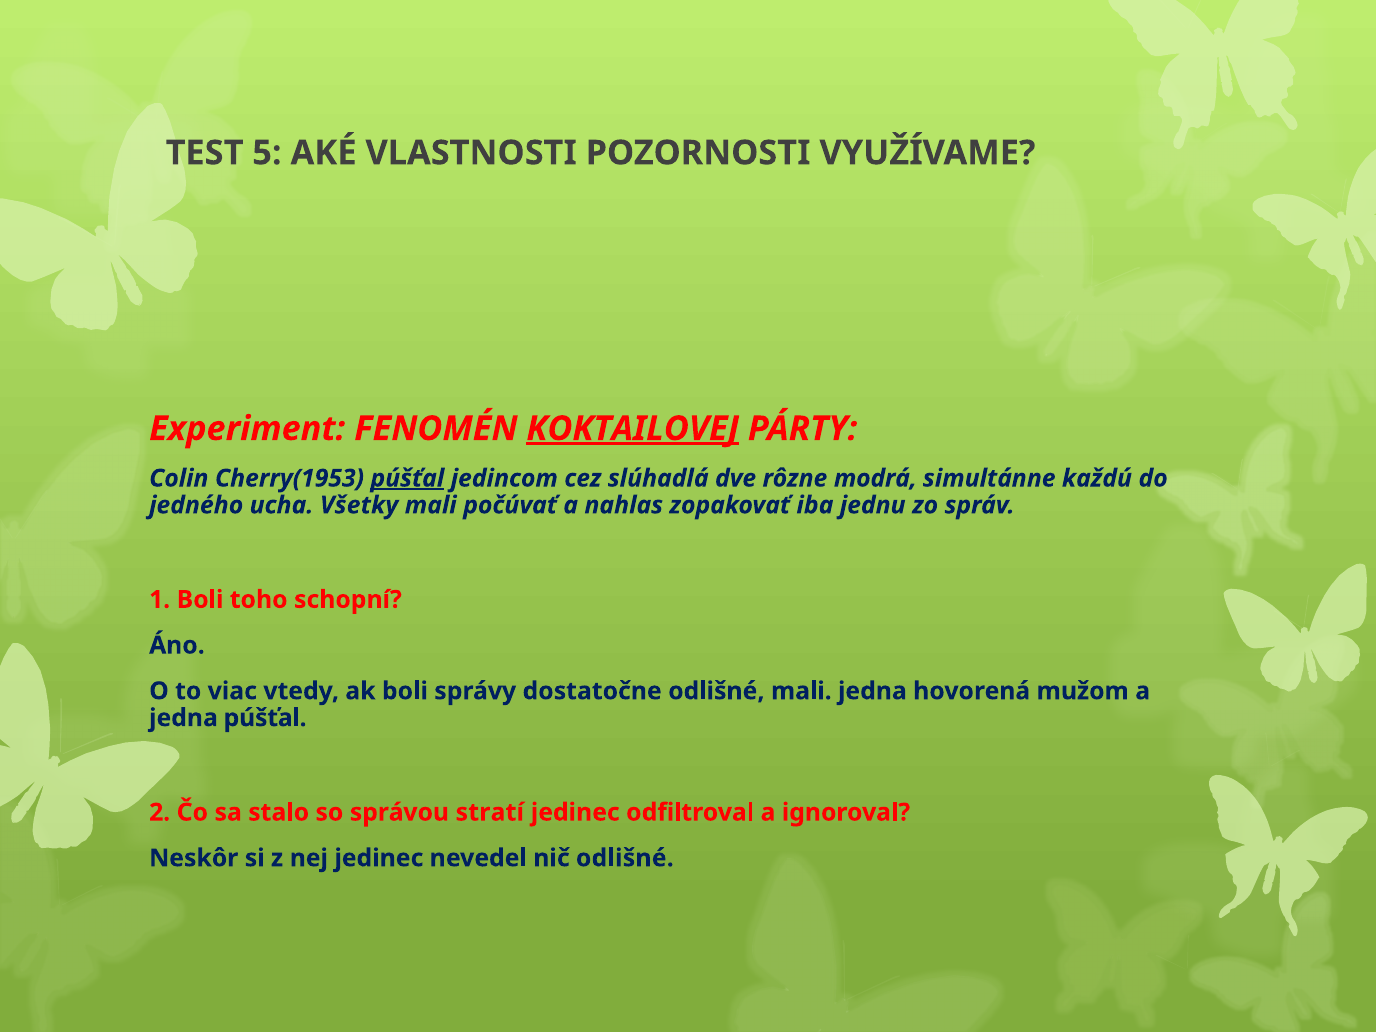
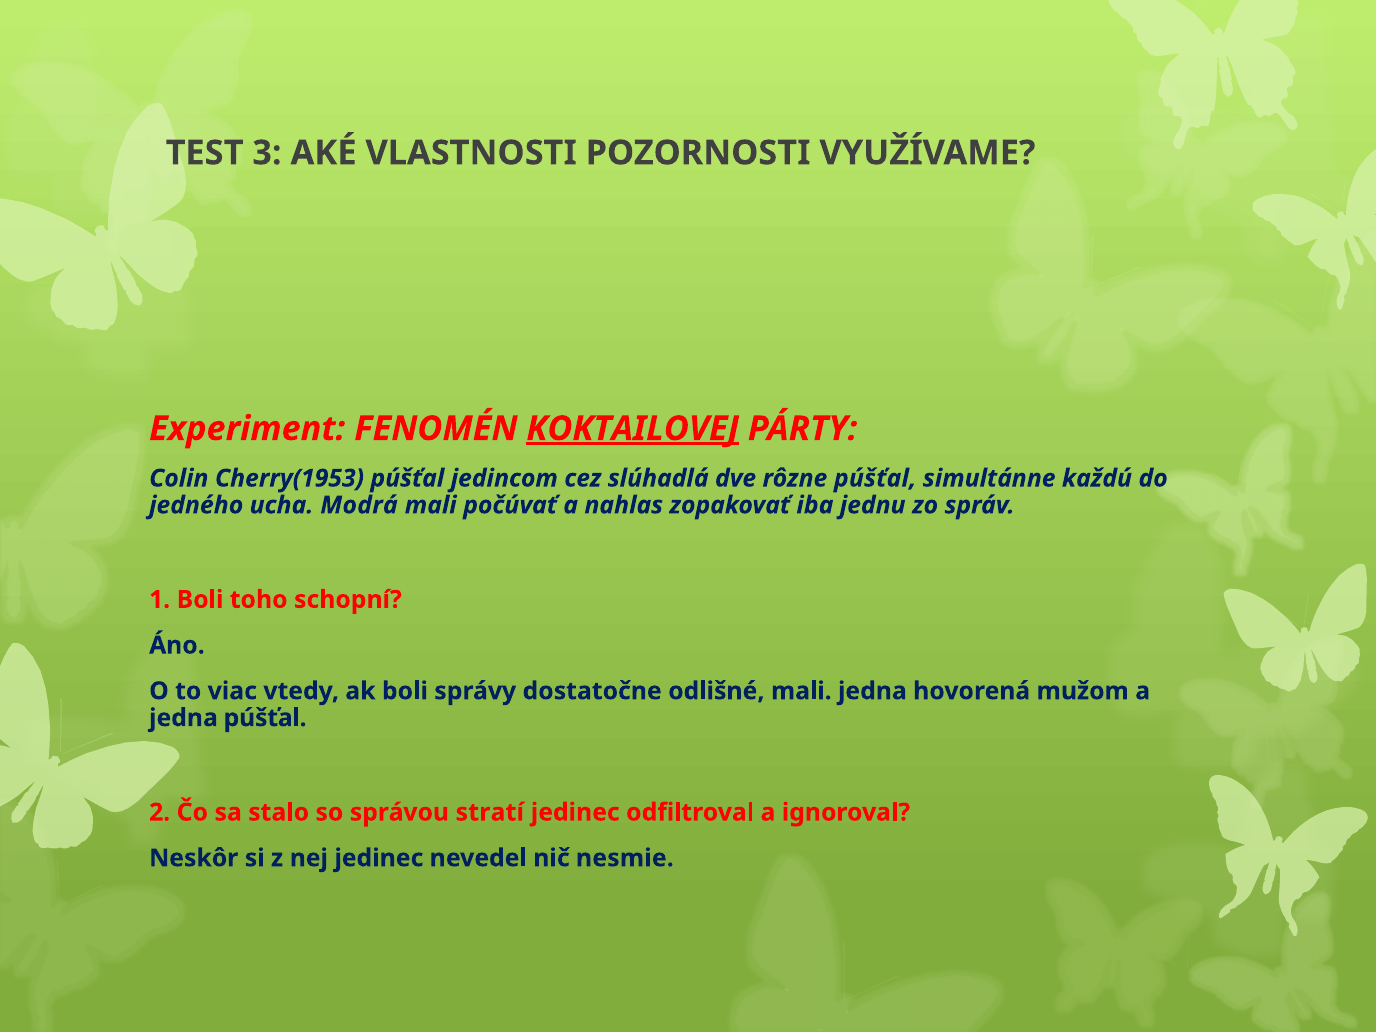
5: 5 -> 3
púšťal at (407, 478) underline: present -> none
rôzne modrá: modrá -> púšťal
Všetky: Všetky -> Modrá
nič odlišné: odlišné -> nesmie
